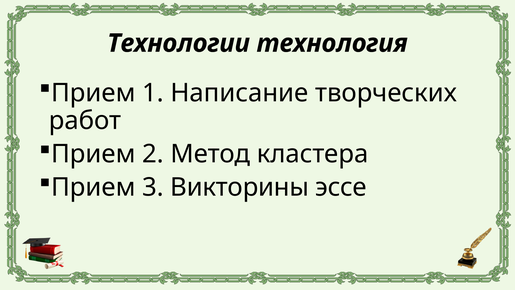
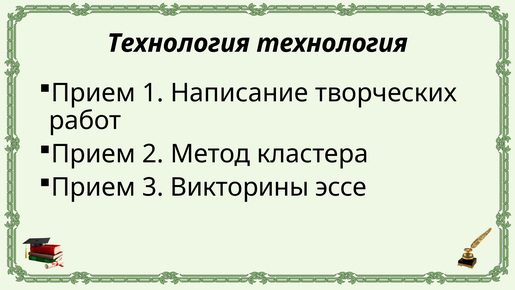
Технологии at (179, 43): Технологии -> Технология
